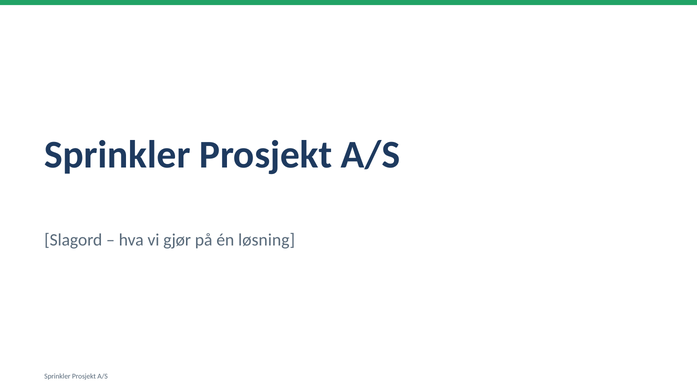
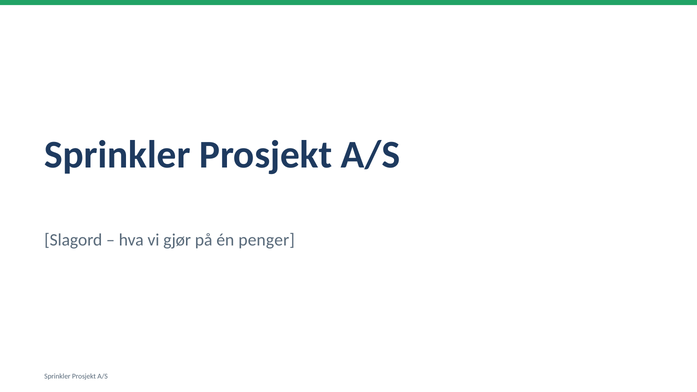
løsning: løsning -> penger
